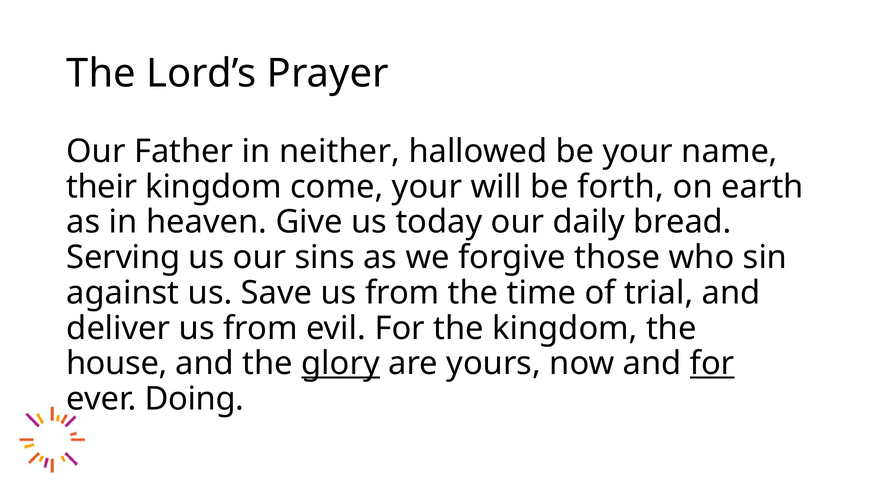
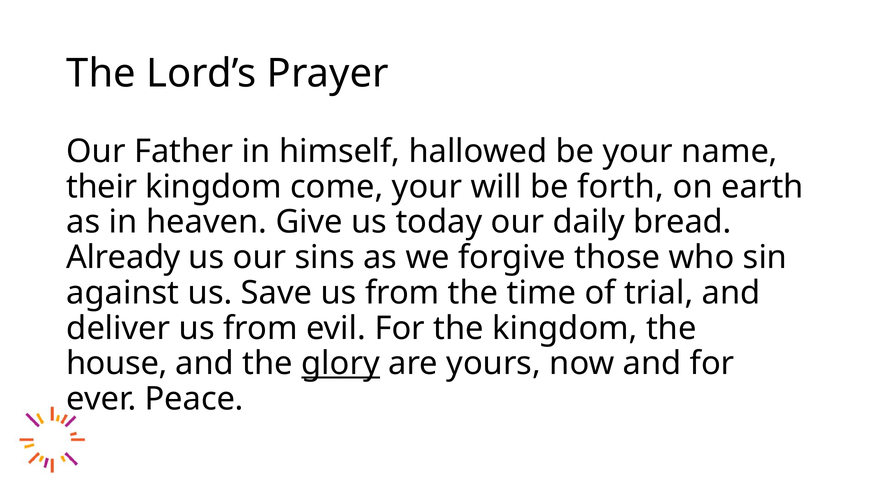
neither: neither -> himself
Serving: Serving -> Already
for at (712, 363) underline: present -> none
Doing: Doing -> Peace
